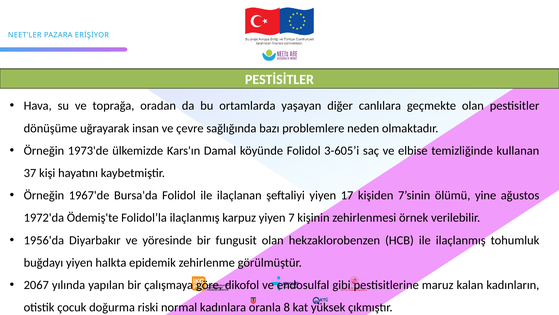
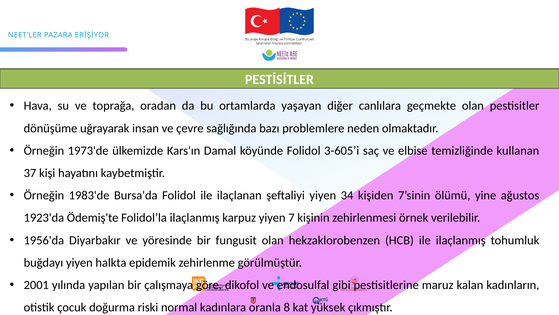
1967'de: 1967'de -> 1983'de
17: 17 -> 34
1972'da: 1972'da -> 1923'da
2067: 2067 -> 2001
